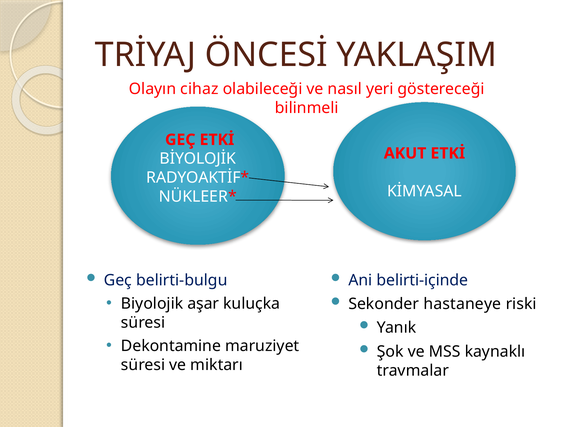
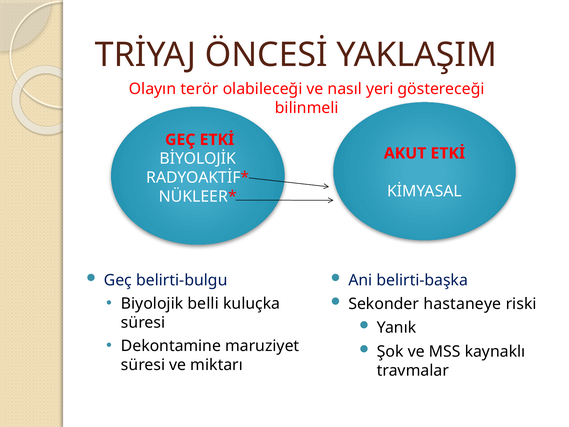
cihaz: cihaz -> terör
belirti-içinde: belirti-içinde -> belirti-başka
aşar: aşar -> belli
